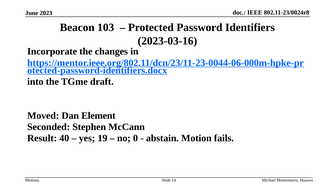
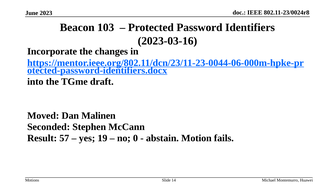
Element: Element -> Malinen
40: 40 -> 57
